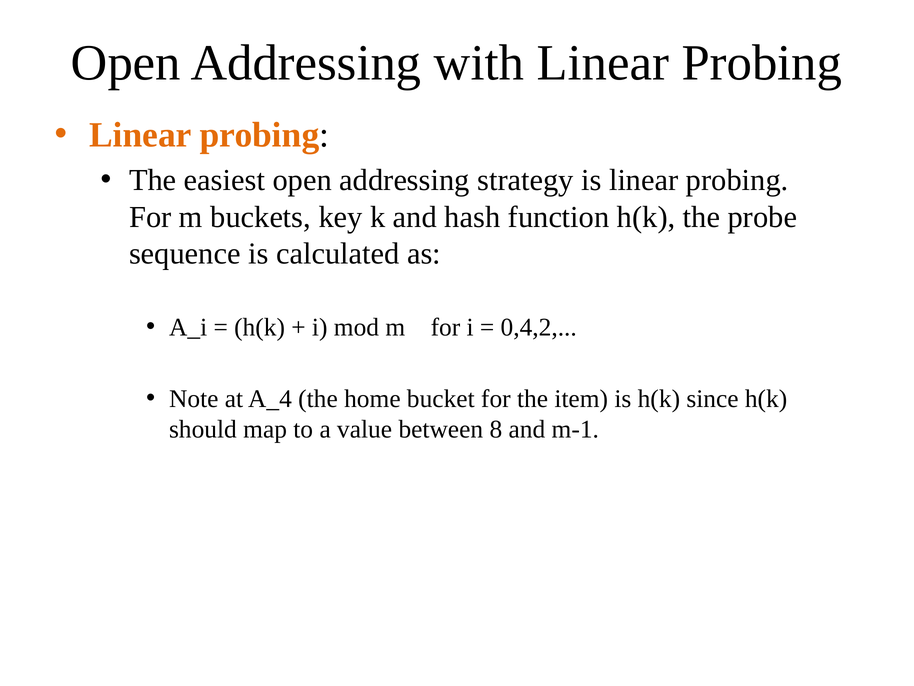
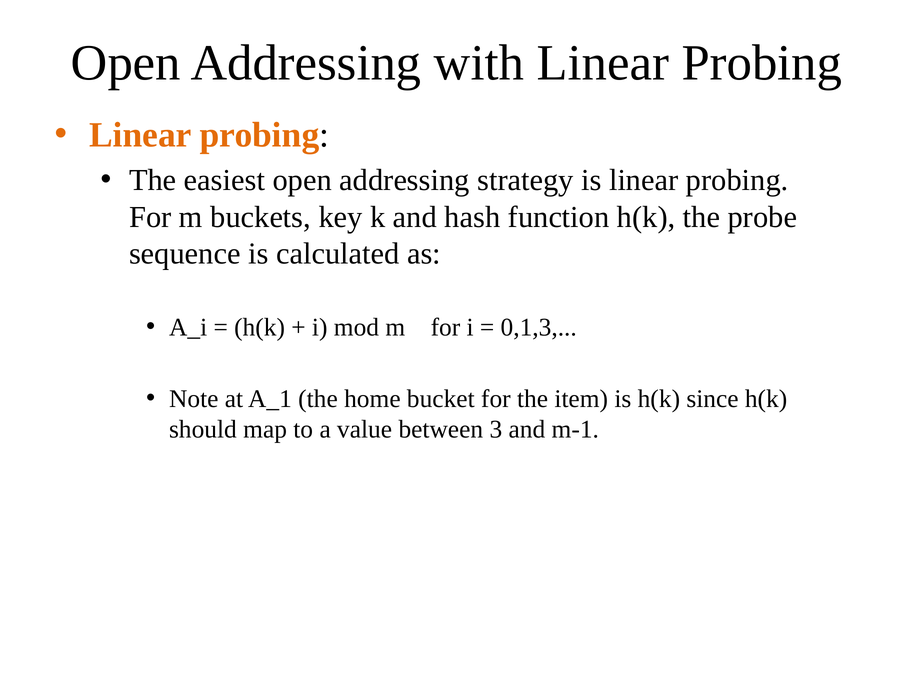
0,4,2: 0,4,2 -> 0,1,3
A_4: A_4 -> A_1
8: 8 -> 3
